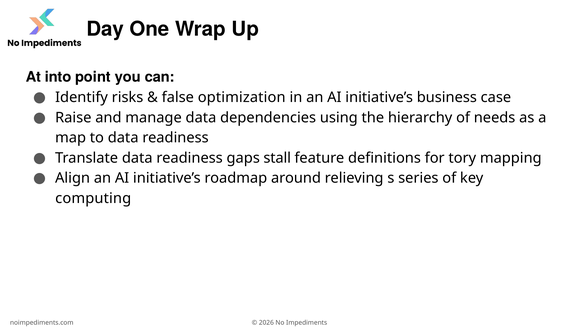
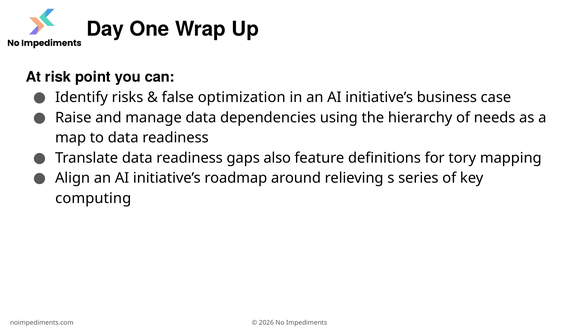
into: into -> risk
stall: stall -> also
